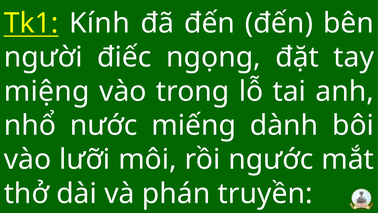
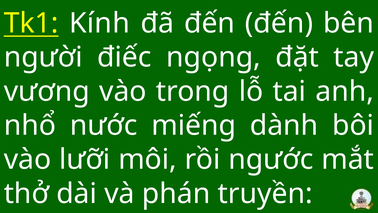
miệng: miệng -> vương
